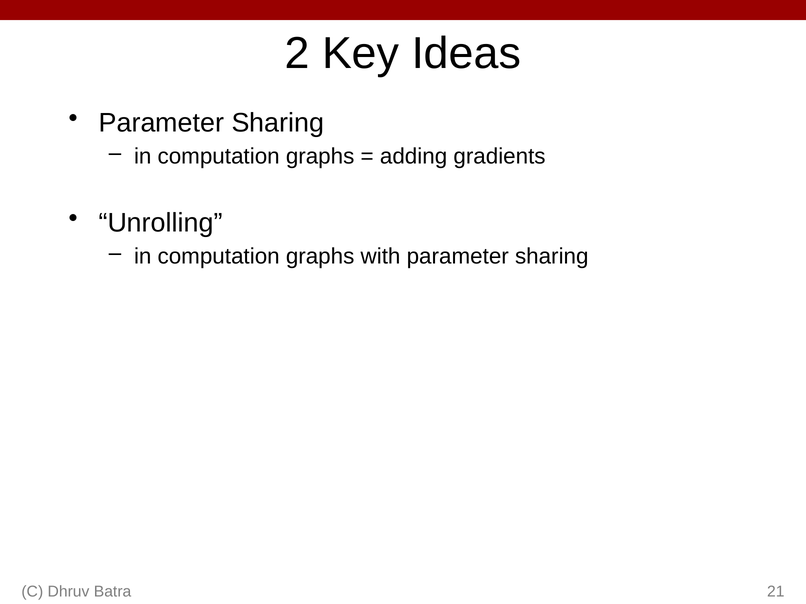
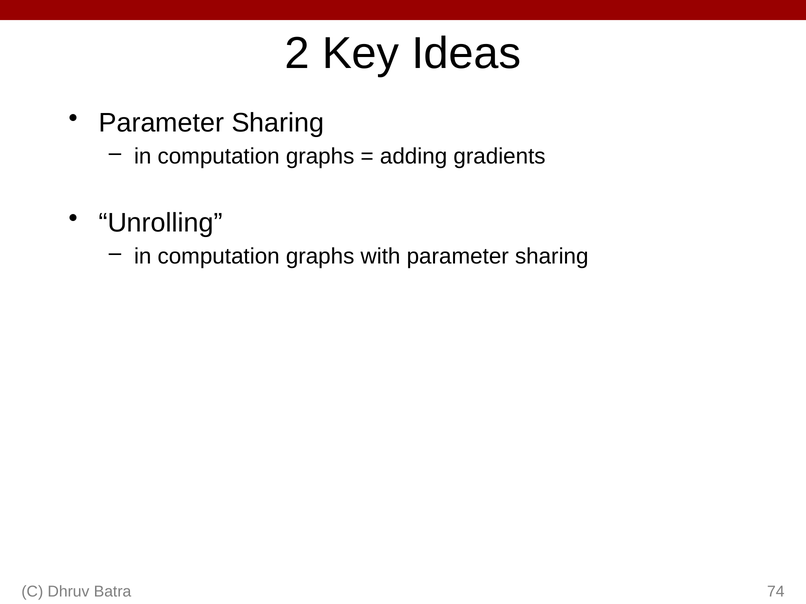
21: 21 -> 74
